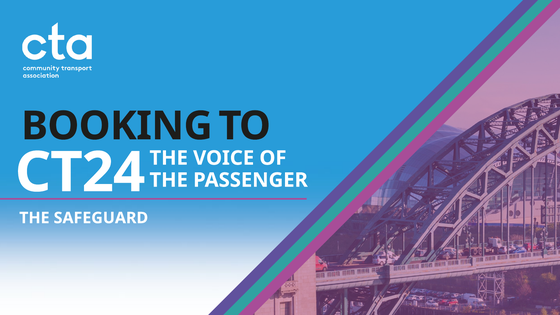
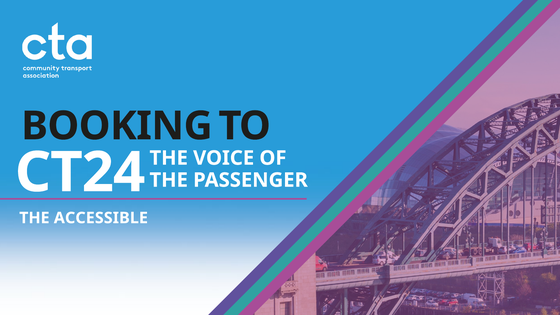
SAFEGUARD: SAFEGUARD -> ACCESSIBLE
